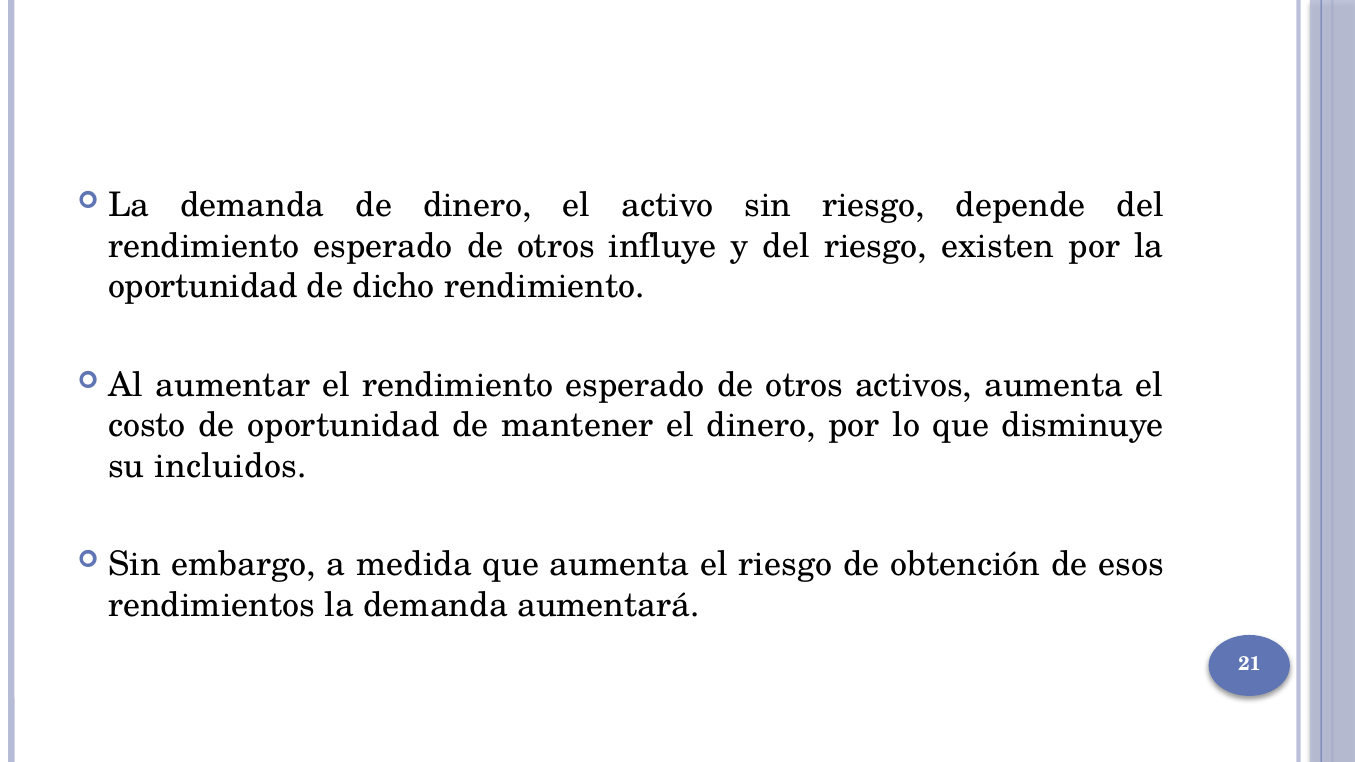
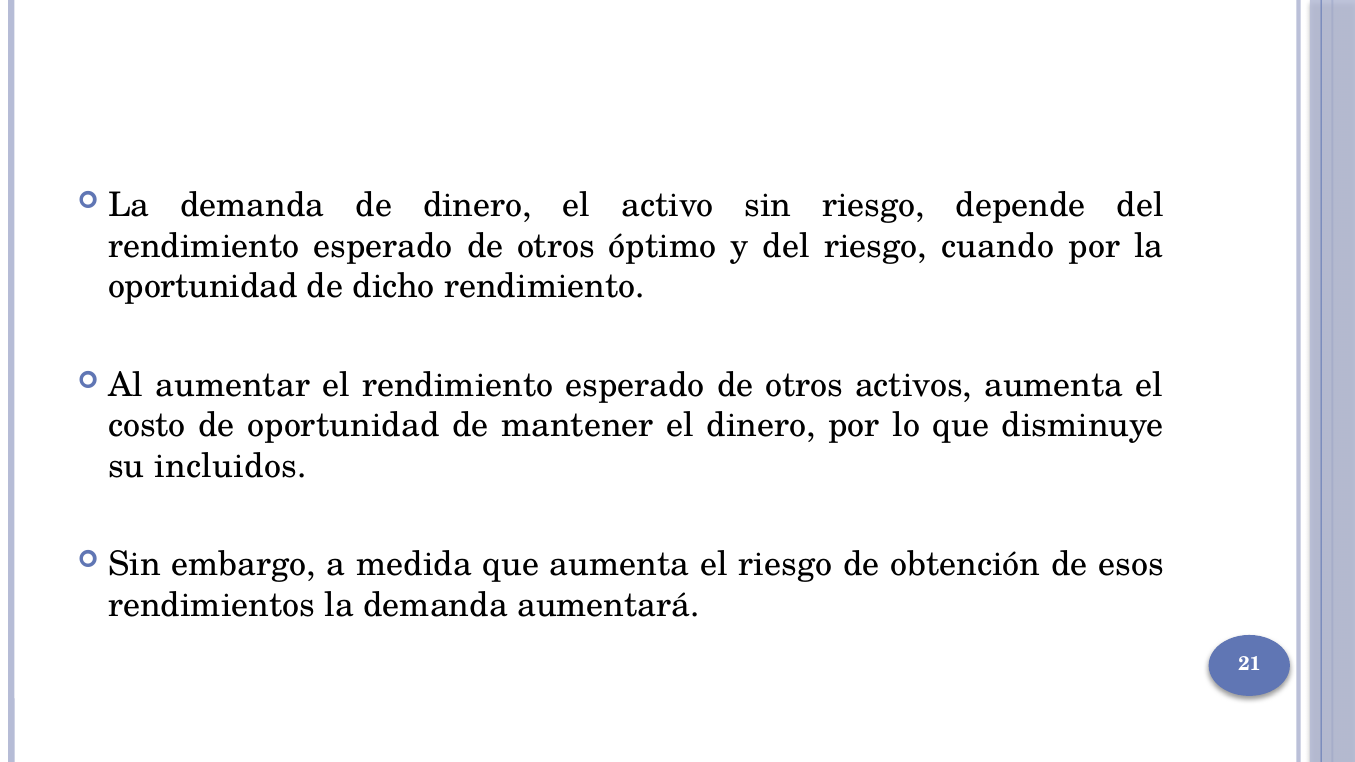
influye: influye -> óptimo
existen: existen -> cuando
